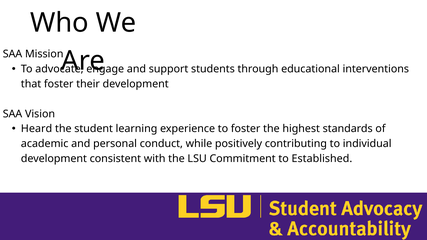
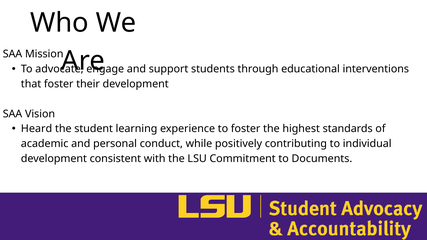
Established: Established -> Documents
